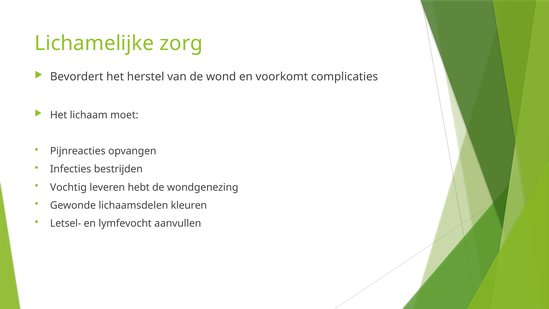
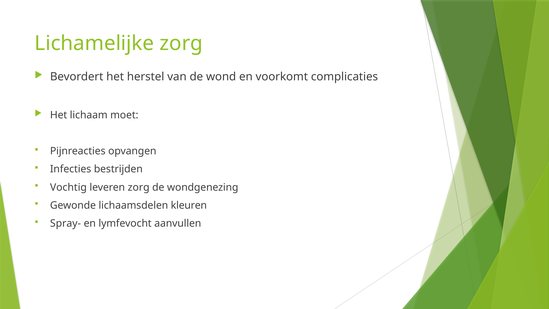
leveren hebt: hebt -> zorg
Letsel-: Letsel- -> Spray-
